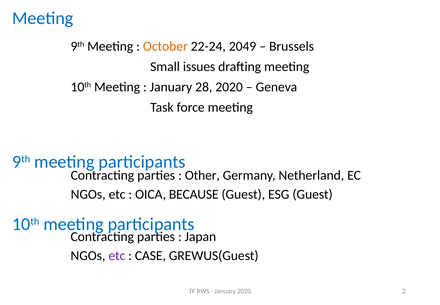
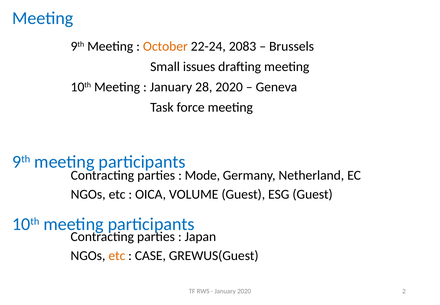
2049: 2049 -> 2083
Other: Other -> Mode
BECAUSE: BECAUSE -> VOLUME
etc at (117, 255) colour: purple -> orange
